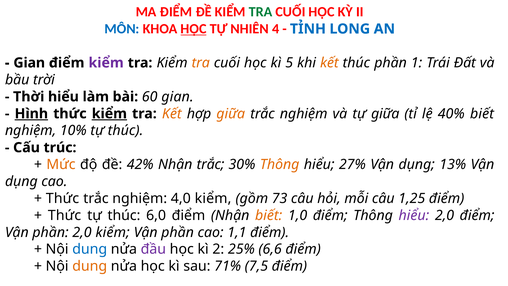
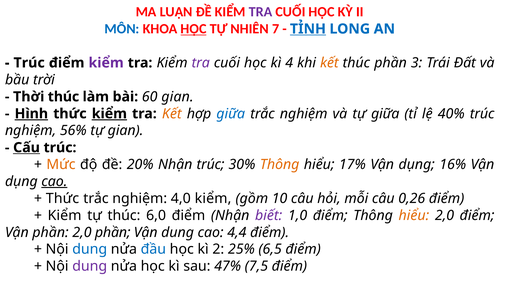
MA ĐIỂM: ĐIỂM -> LUẬN
TRA at (261, 12) colour: green -> purple
4: 4 -> 7
TỈNH underline: none -> present
Gian at (29, 63): Gian -> Trúc
tra at (201, 63) colour: orange -> purple
5: 5 -> 4
1: 1 -> 3
Thời hiểu: hiểu -> thúc
giữa at (231, 114) colour: orange -> blue
40% biết: biết -> trúc
10%: 10% -> 56%
thúc at (125, 131): thúc -> gian
Cấu underline: none -> present
42%: 42% -> 20%
Nhận trắc: trắc -> trúc
27%: 27% -> 17%
13%: 13% -> 16%
cao at (54, 181) underline: none -> present
73: 73 -> 10
1,25: 1,25 -> 0,26
Thức at (65, 215): Thức -> Kiểm
biết at (269, 215) colour: orange -> purple
hiểu at (414, 215) colour: purple -> orange
2,0 kiểm: kiểm -> phần
phần at (178, 232): phần -> dung
1,1: 1,1 -> 4,4
đầu colour: purple -> blue
6,6: 6,6 -> 6,5
dung at (90, 266) colour: orange -> purple
71%: 71% -> 47%
